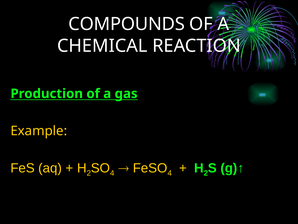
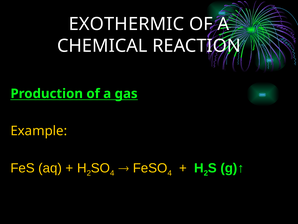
COMPOUNDS: COMPOUNDS -> EXOTHERMIC
